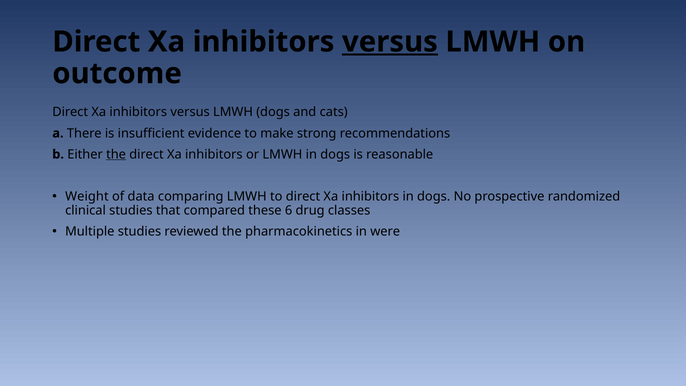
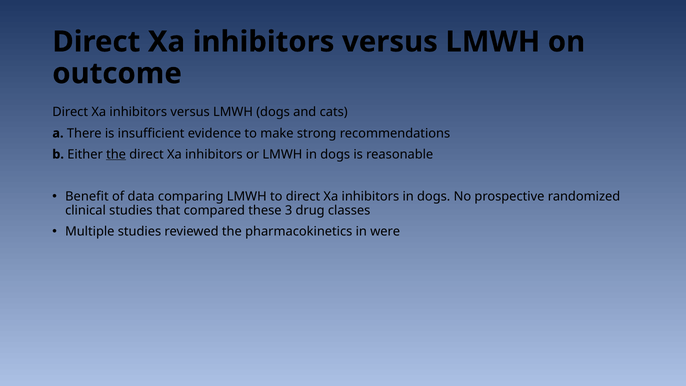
versus at (390, 42) underline: present -> none
Weight: Weight -> Benefit
6: 6 -> 3
